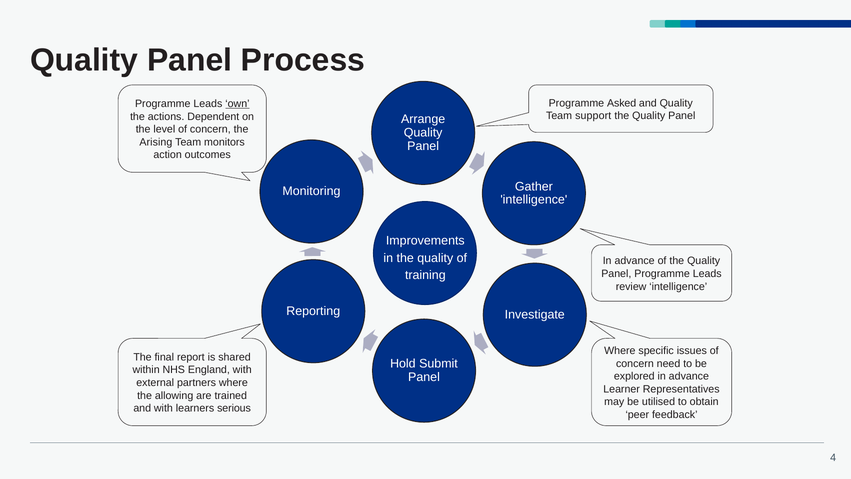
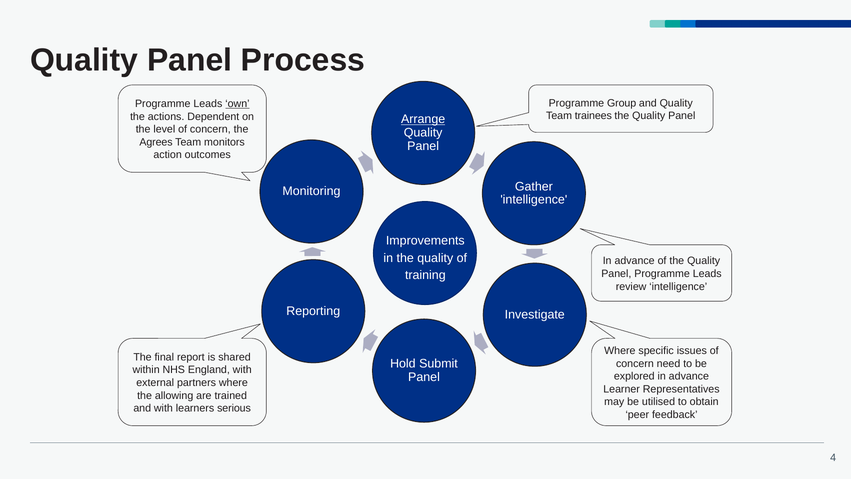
Asked: Asked -> Group
support: support -> trainees
Arrange underline: none -> present
Arising: Arising -> Agrees
